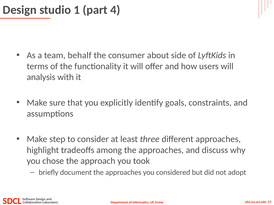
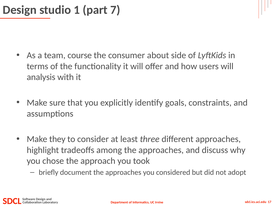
4: 4 -> 7
behalf: behalf -> course
step: step -> they
